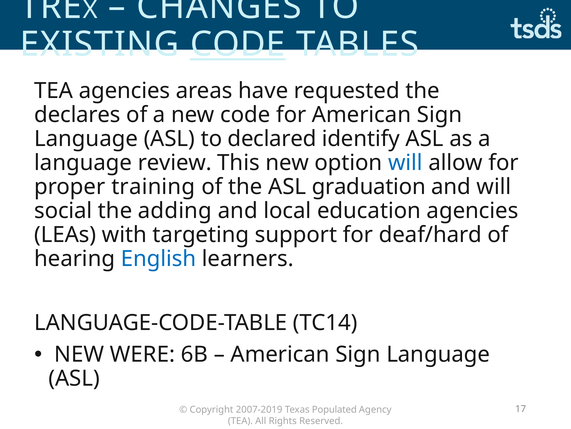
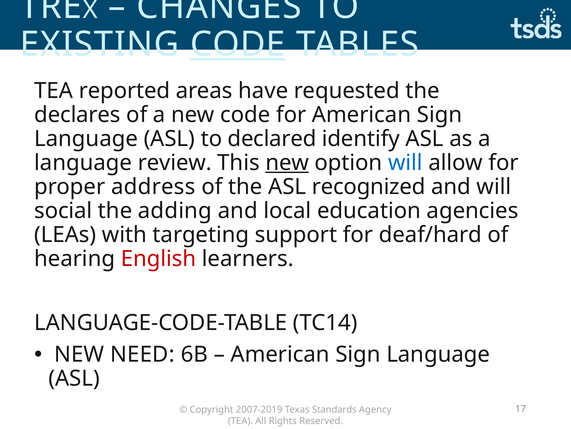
TEA agencies: agencies -> reported
new at (287, 163) underline: none -> present
training: training -> address
graduation: graduation -> recognized
English colour: blue -> red
WERE: WERE -> NEED
Populated: Populated -> Standards
